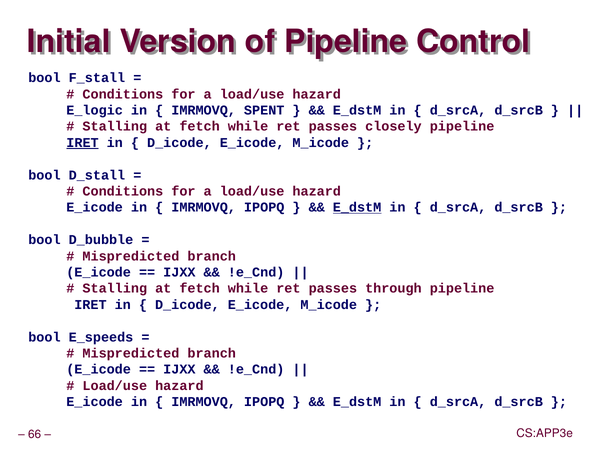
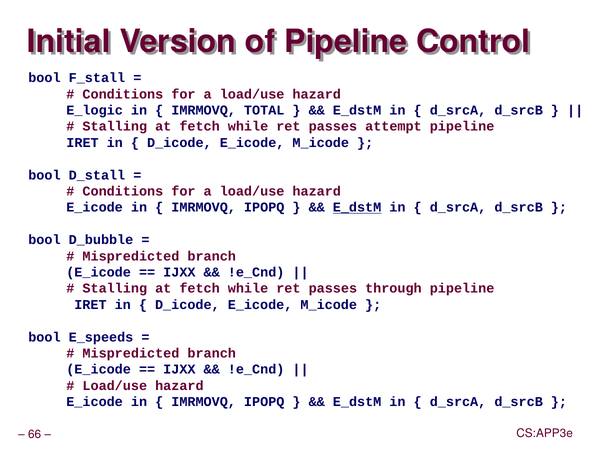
SPENT: SPENT -> TOTAL
closely: closely -> attempt
IRET at (83, 143) underline: present -> none
